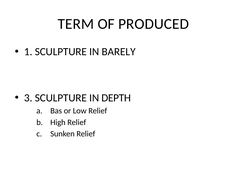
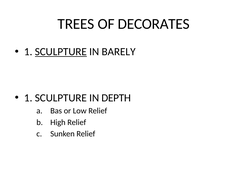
TERM: TERM -> TREES
PRODUCED: PRODUCED -> DECORATES
SCULPTURE at (61, 52) underline: none -> present
3 at (28, 98): 3 -> 1
